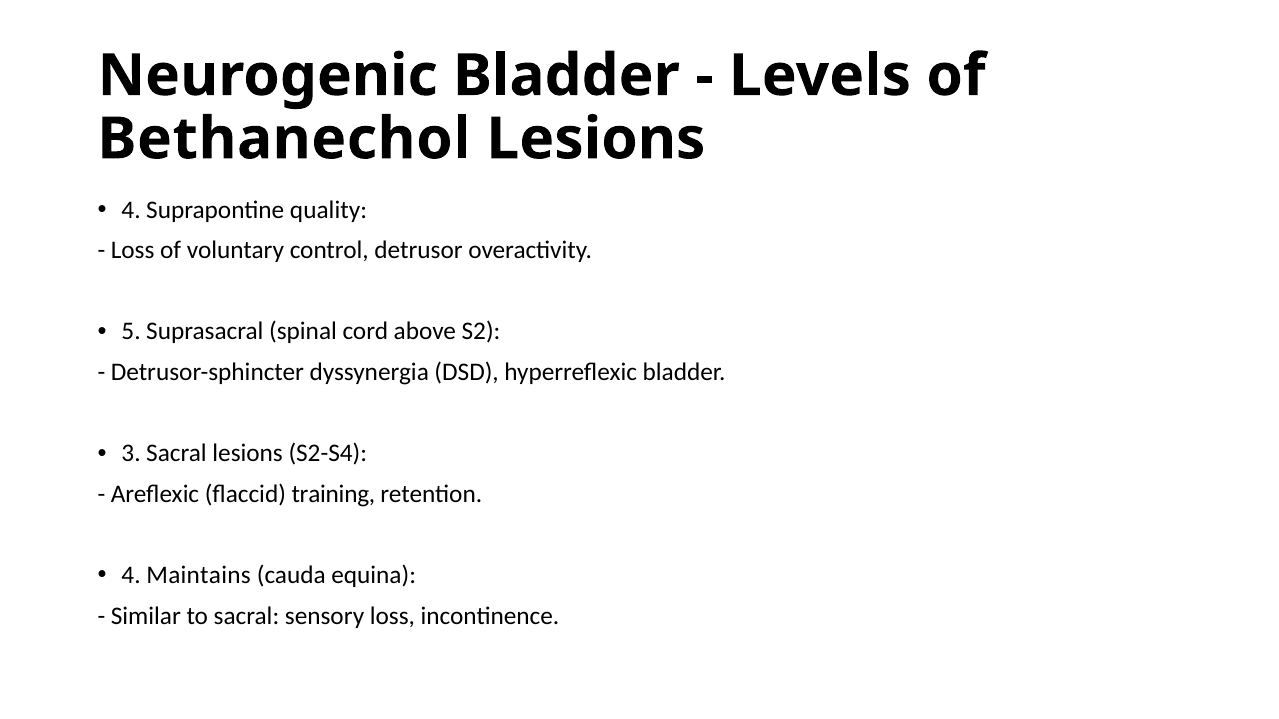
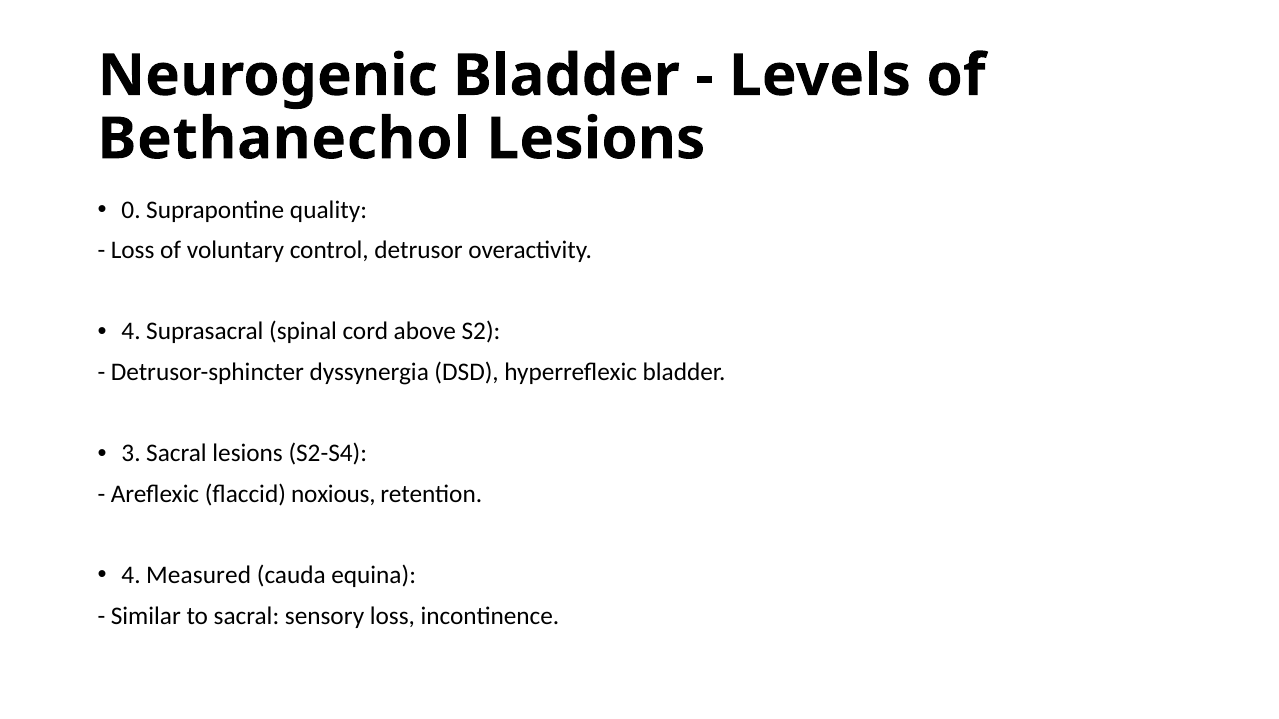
4 at (131, 210): 4 -> 0
5 at (131, 332): 5 -> 4
training: training -> noxious
Maintains: Maintains -> Measured
